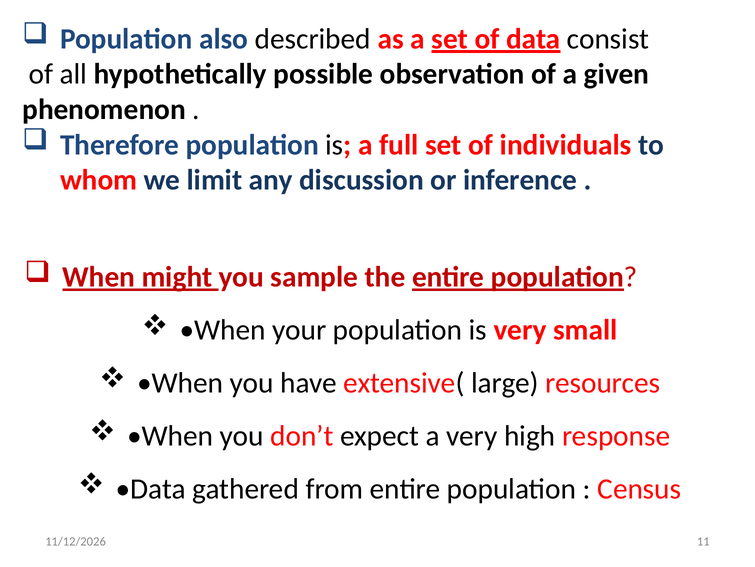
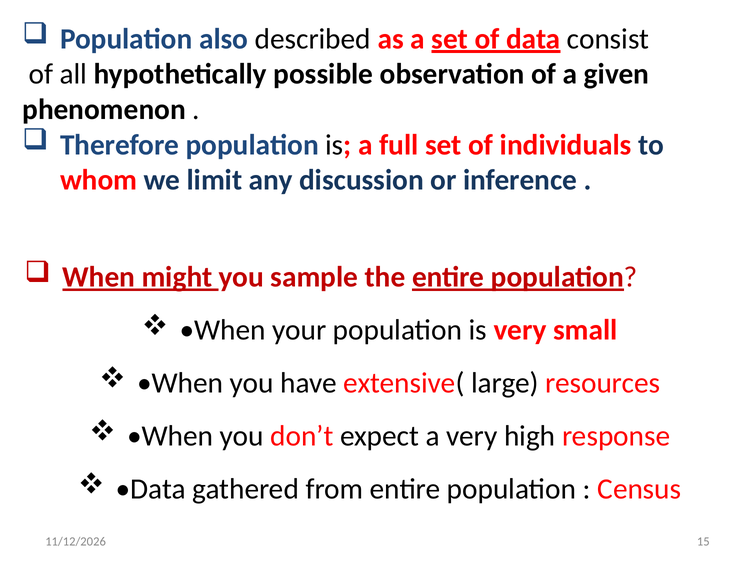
11: 11 -> 15
